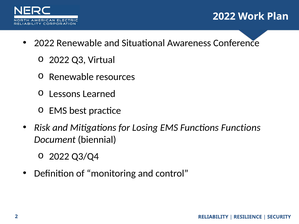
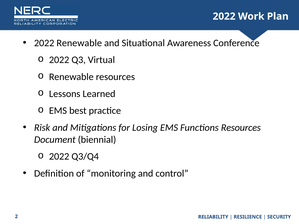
Functions Functions: Functions -> Resources
